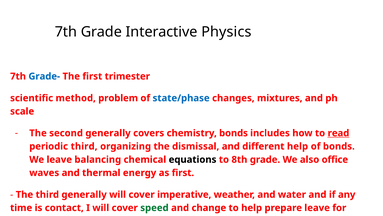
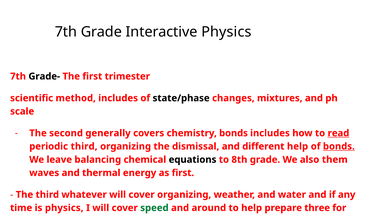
Grade- colour: blue -> black
method problem: problem -> includes
state/phase colour: blue -> black
bonds at (339, 146) underline: none -> present
office: office -> them
third generally: generally -> whatever
cover imperative: imperative -> organizing
is contact: contact -> physics
change: change -> around
prepare leave: leave -> three
